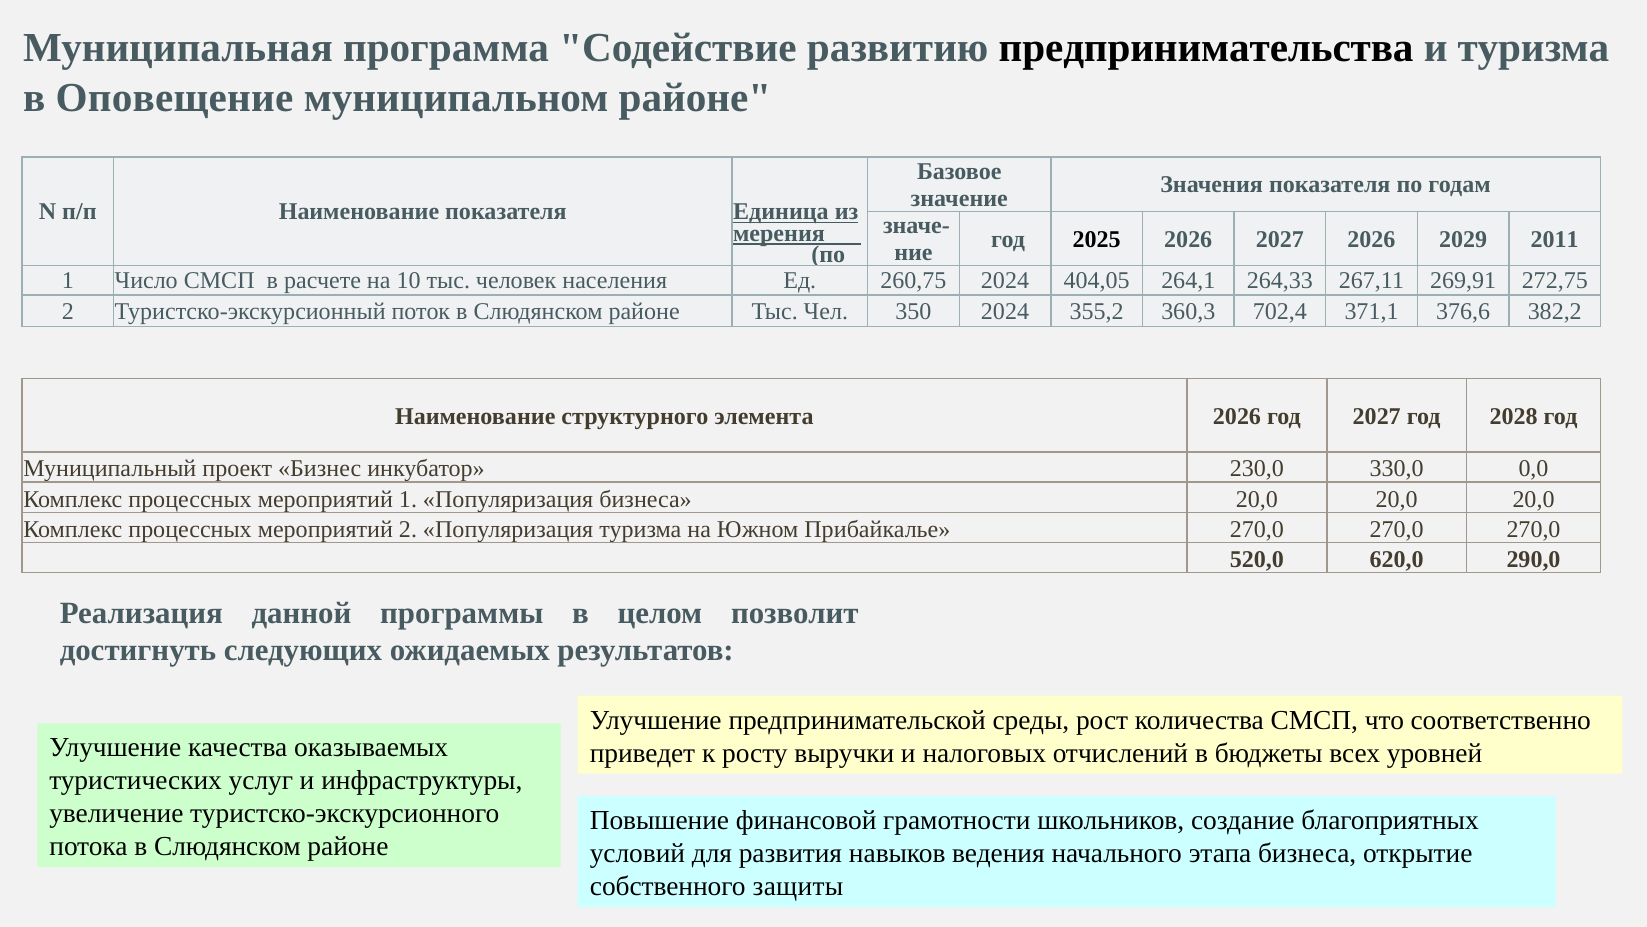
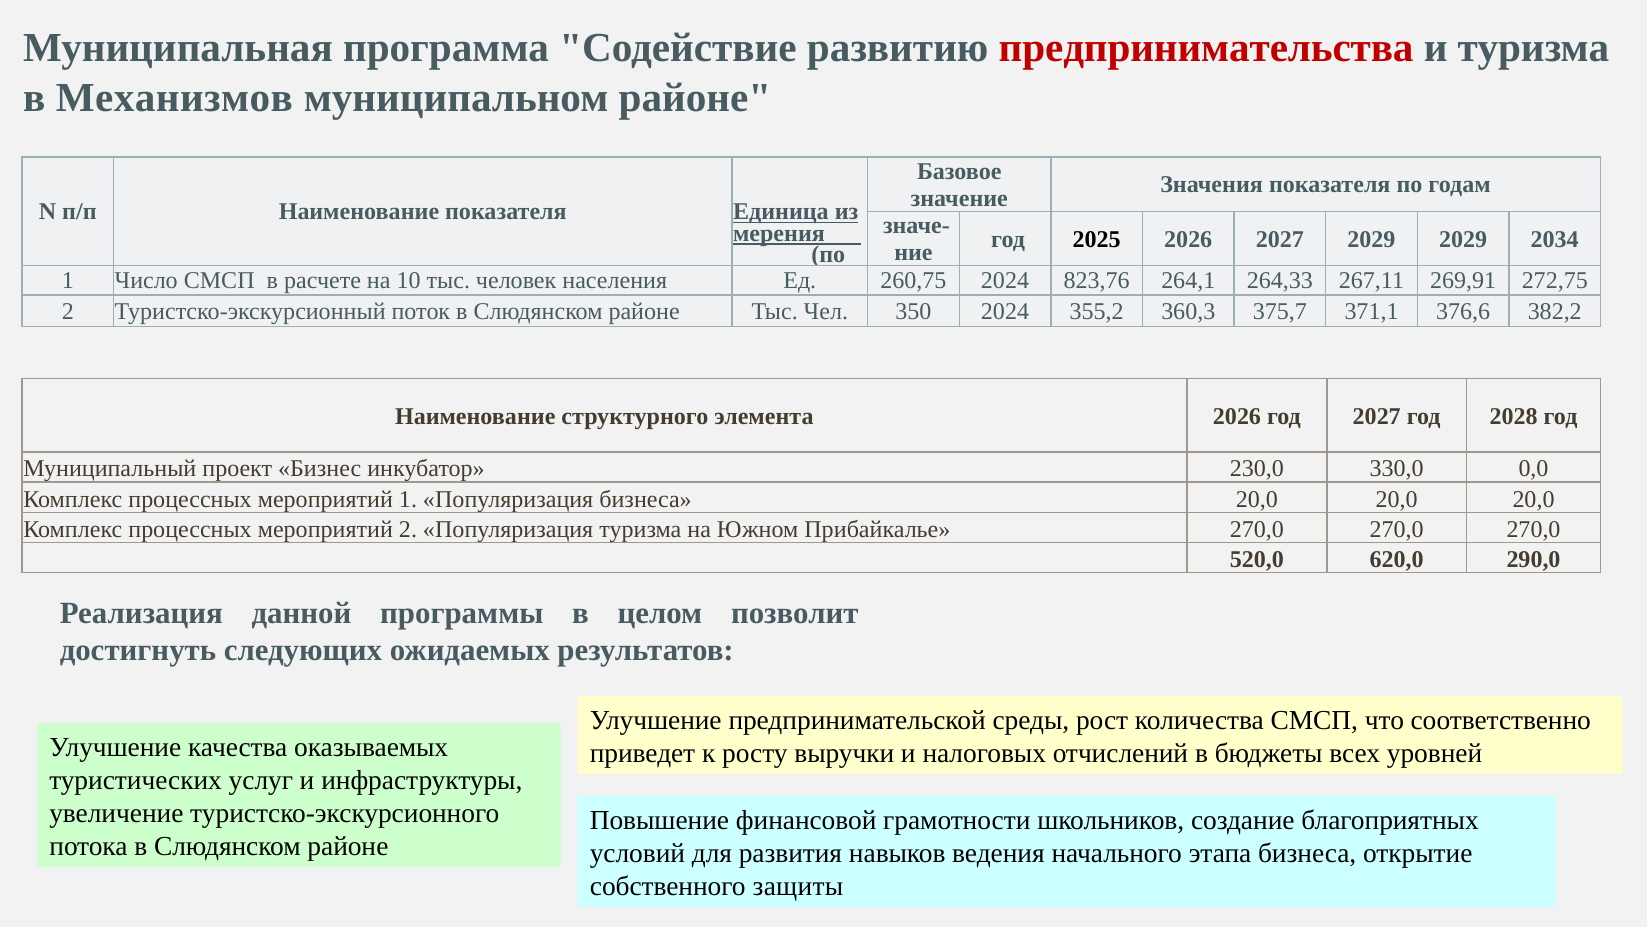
предпринимательства colour: black -> red
Оповещение: Оповещение -> Механизмов
2027 2026: 2026 -> 2029
2011: 2011 -> 2034
404,05: 404,05 -> 823,76
702,4: 702,4 -> 375,7
